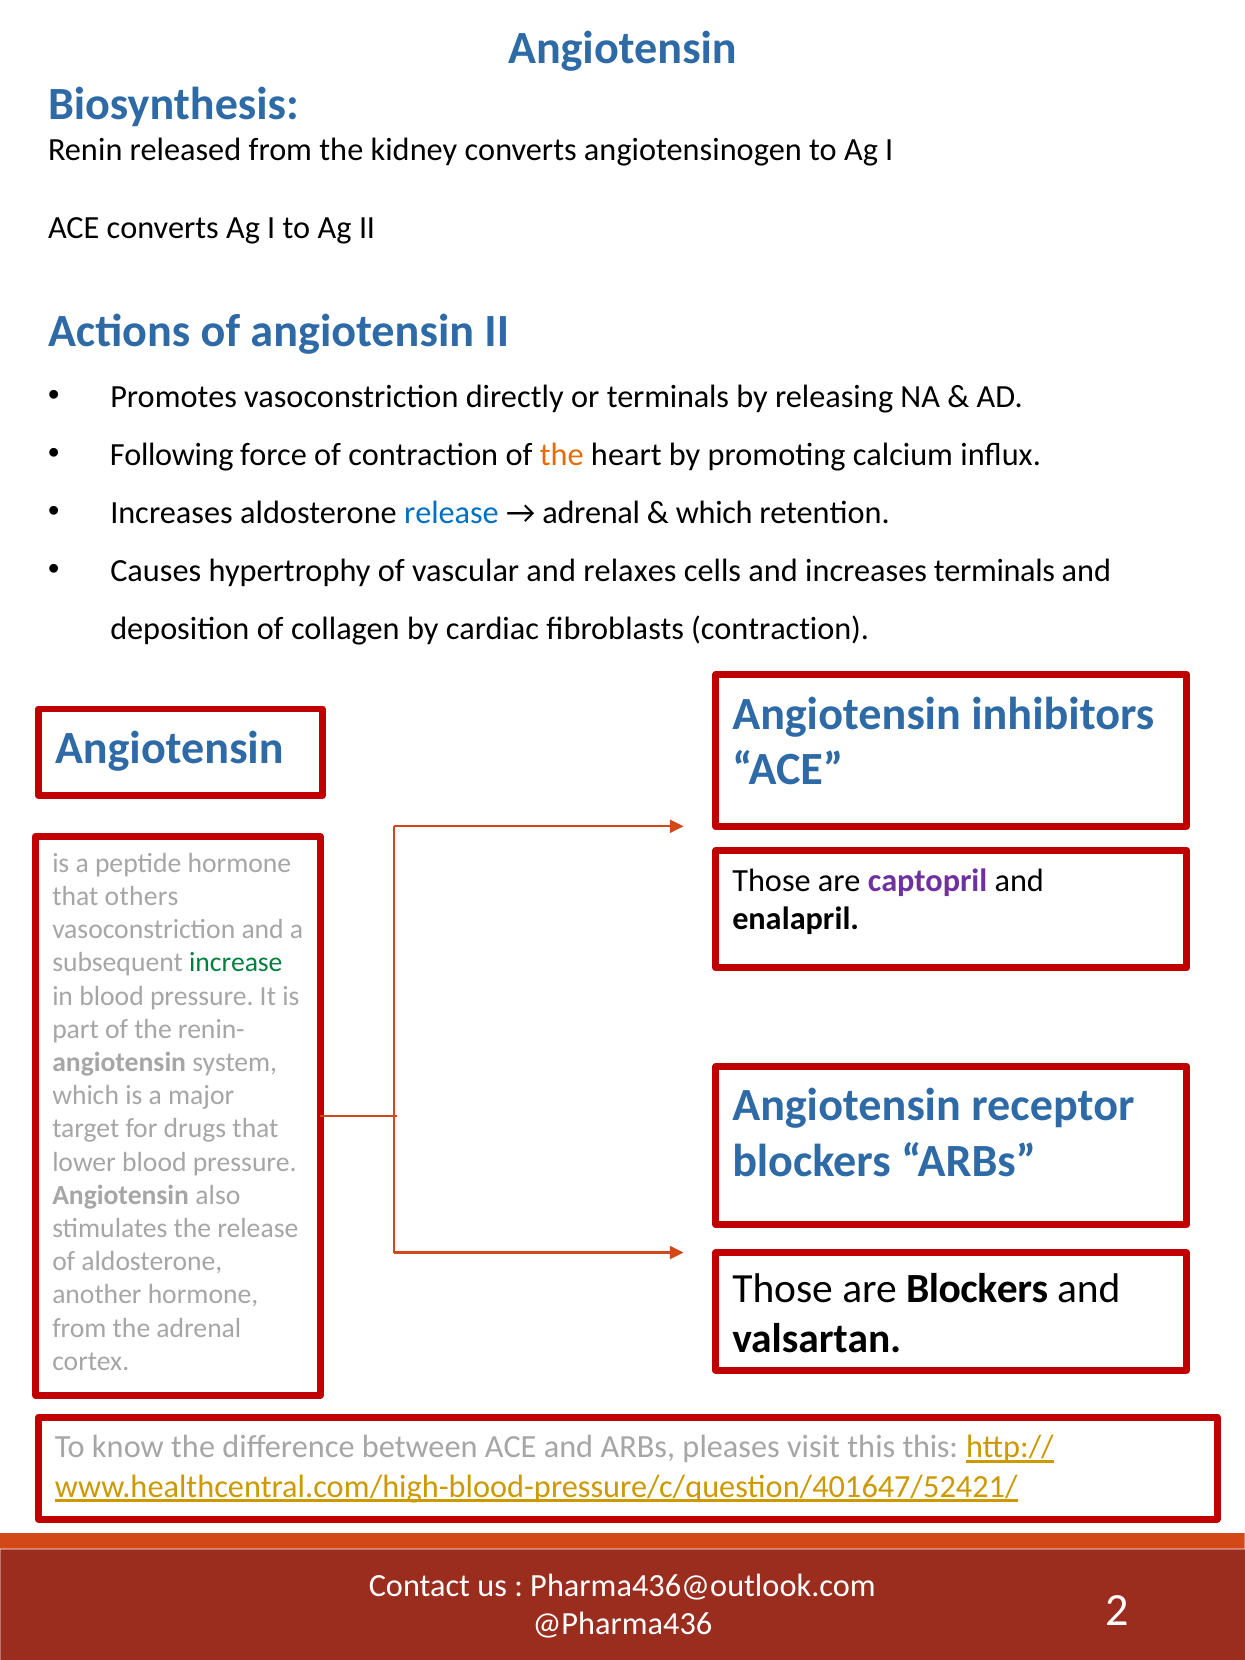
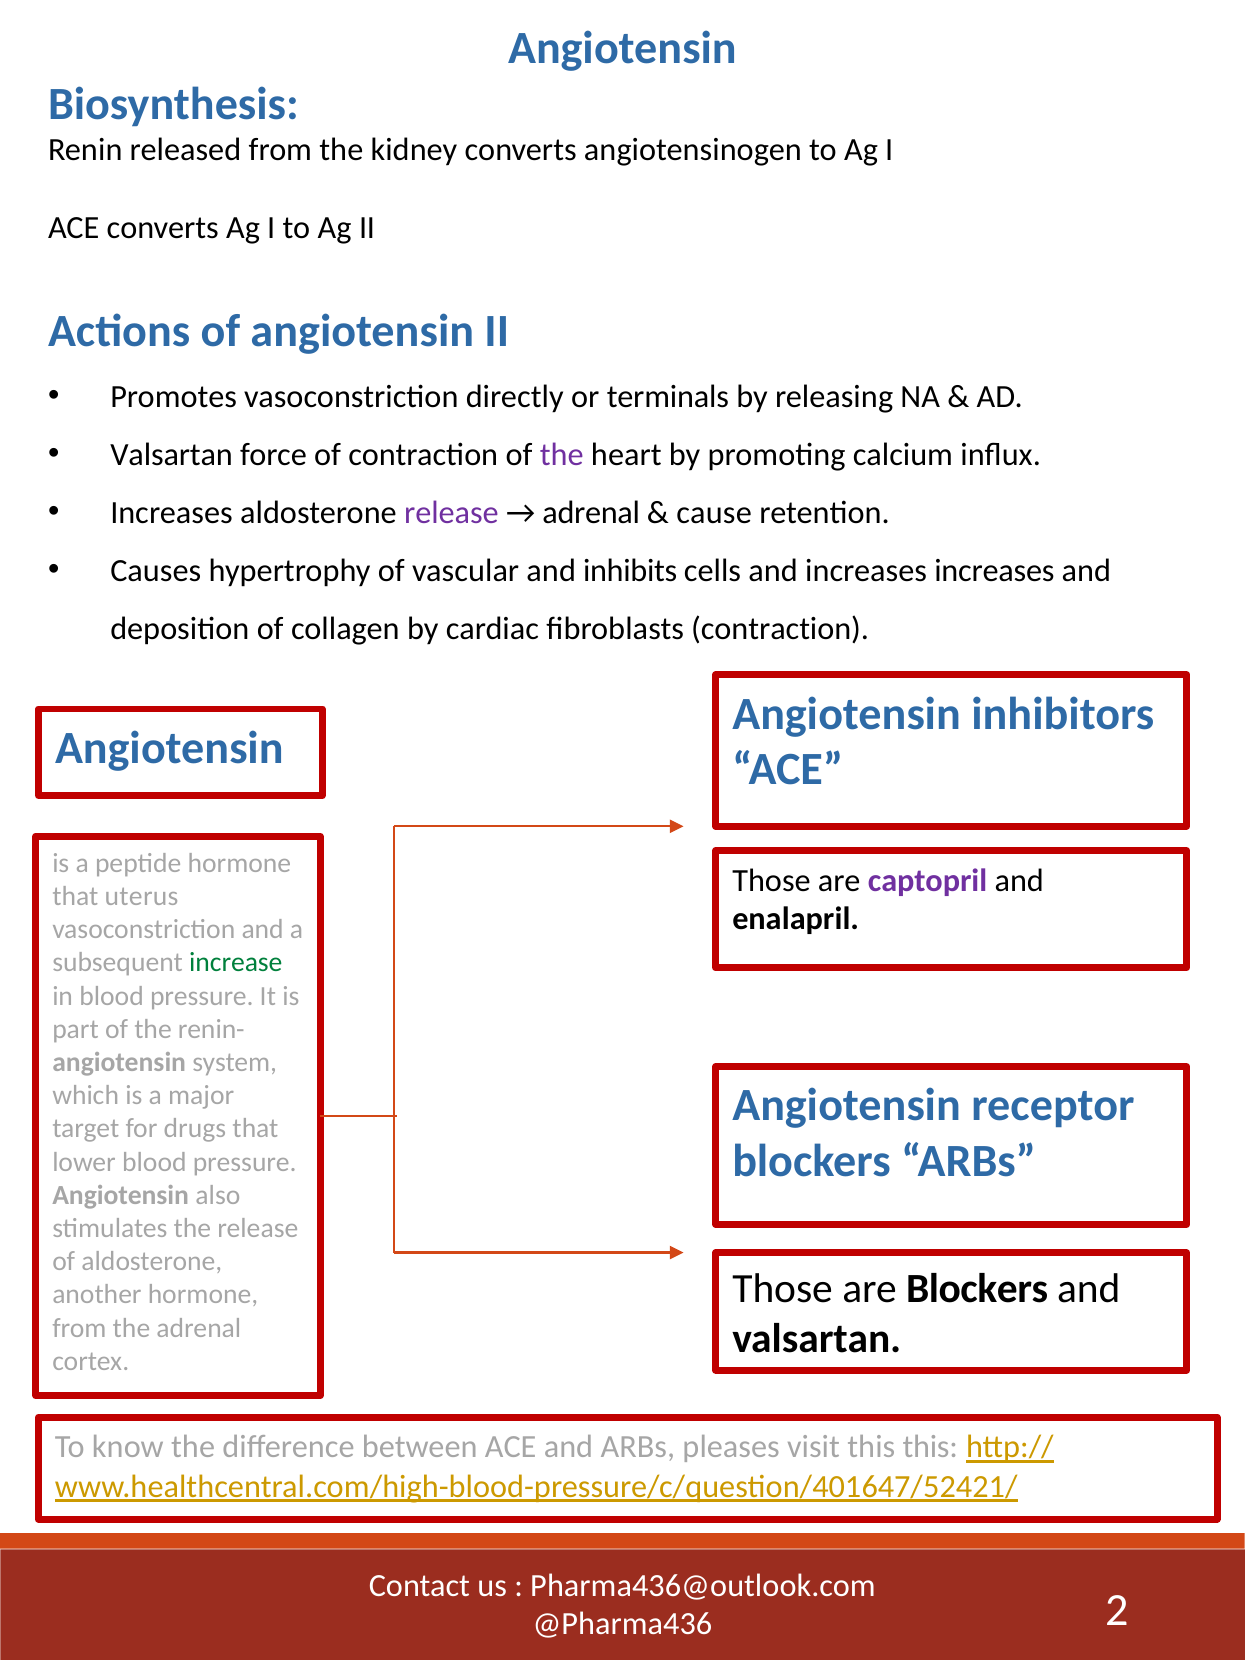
Following at (172, 455): Following -> Valsartan
the at (562, 455) colour: orange -> purple
release at (451, 513) colour: blue -> purple
which at (714, 513): which -> cause
relaxes: relaxes -> inhibits
increases terminals: terminals -> increases
others: others -> uterus
